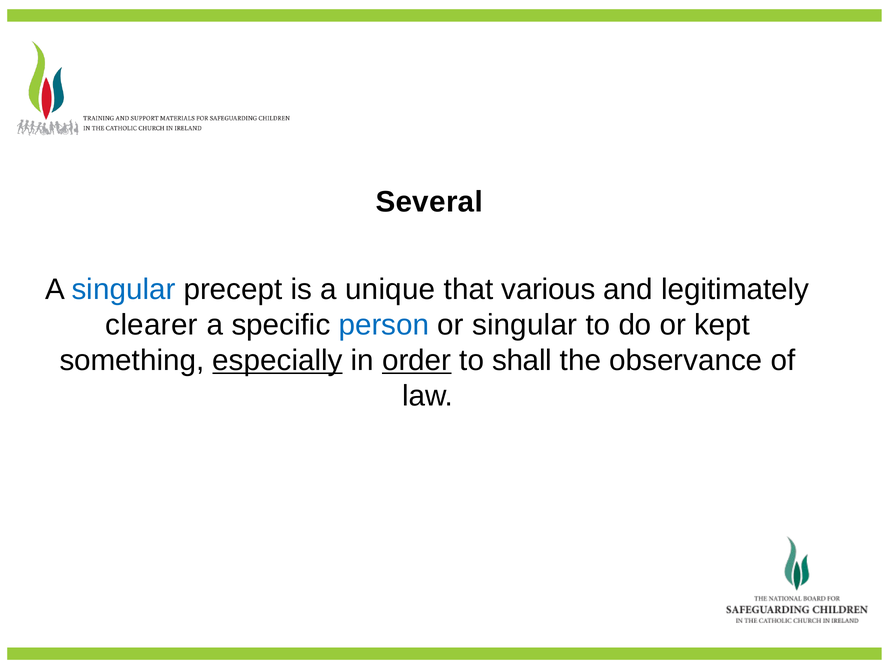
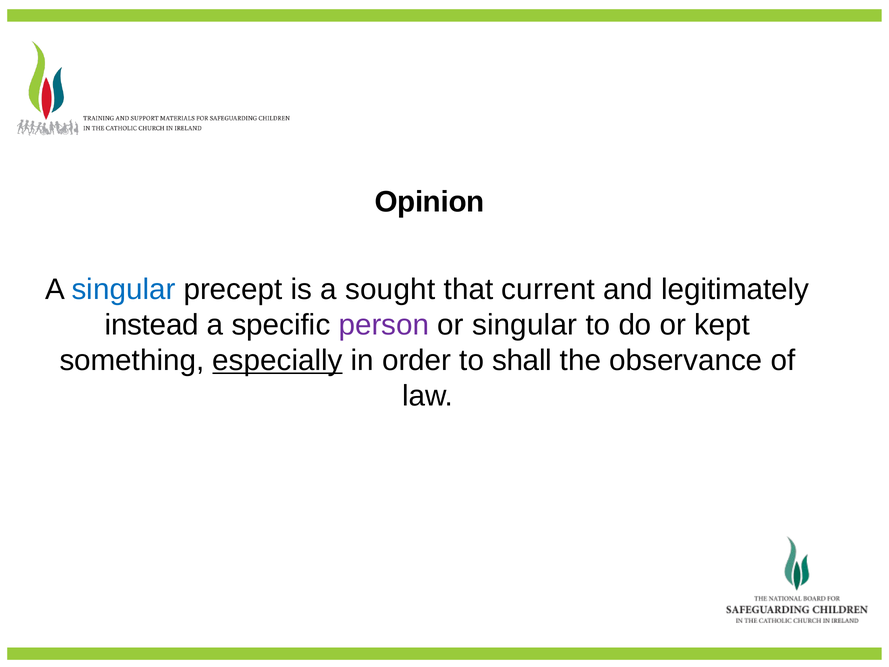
Several: Several -> Opinion
unique: unique -> sought
various: various -> current
clearer: clearer -> instead
person colour: blue -> purple
order underline: present -> none
